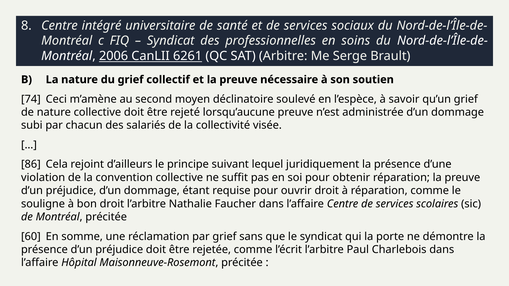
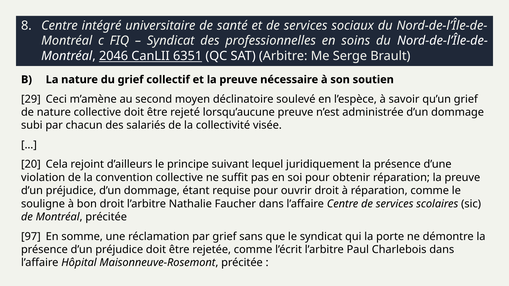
2006: 2006 -> 2046
6261: 6261 -> 6351
74: 74 -> 29
86: 86 -> 20
60: 60 -> 97
